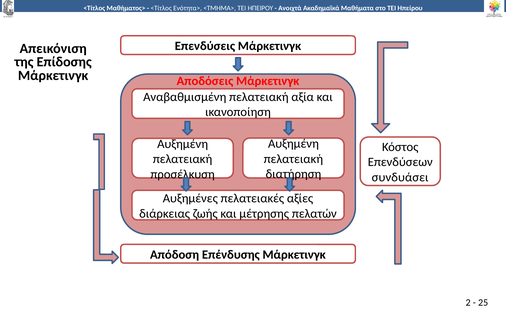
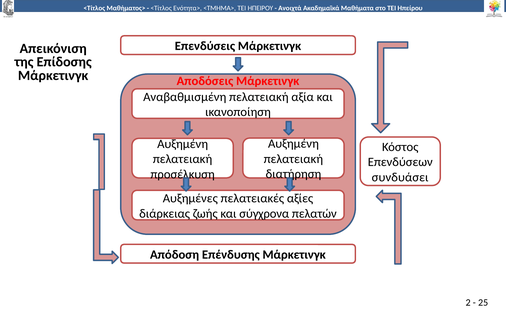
μέτρησης: μέτρησης -> σύγχρονα
